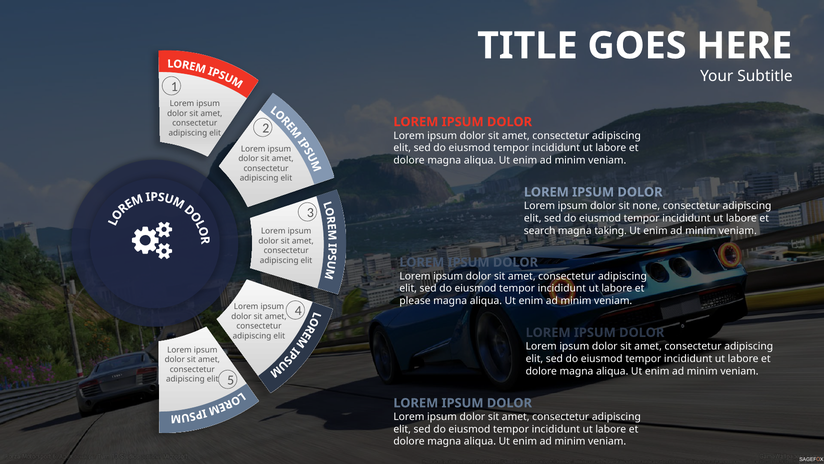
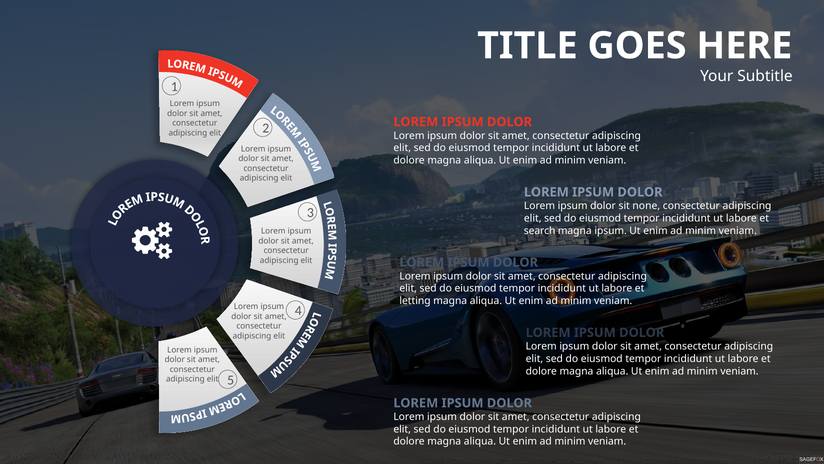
magna taking: taking -> ipsum
please: please -> letting
